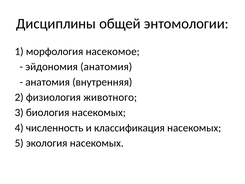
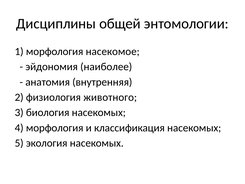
эйдономия анатомия: анатомия -> наиболее
4 численность: численность -> морфология
